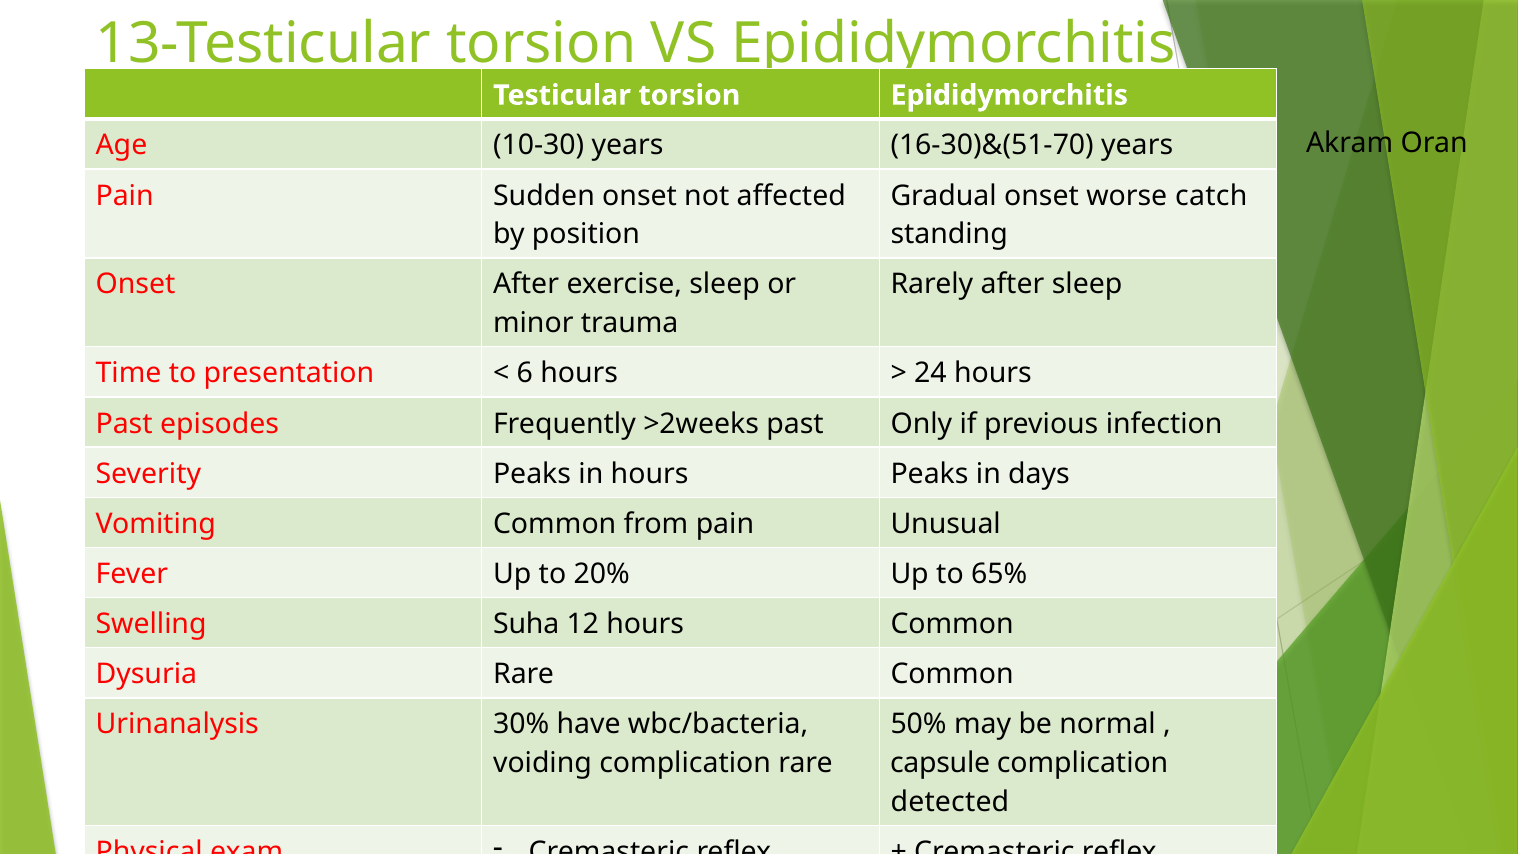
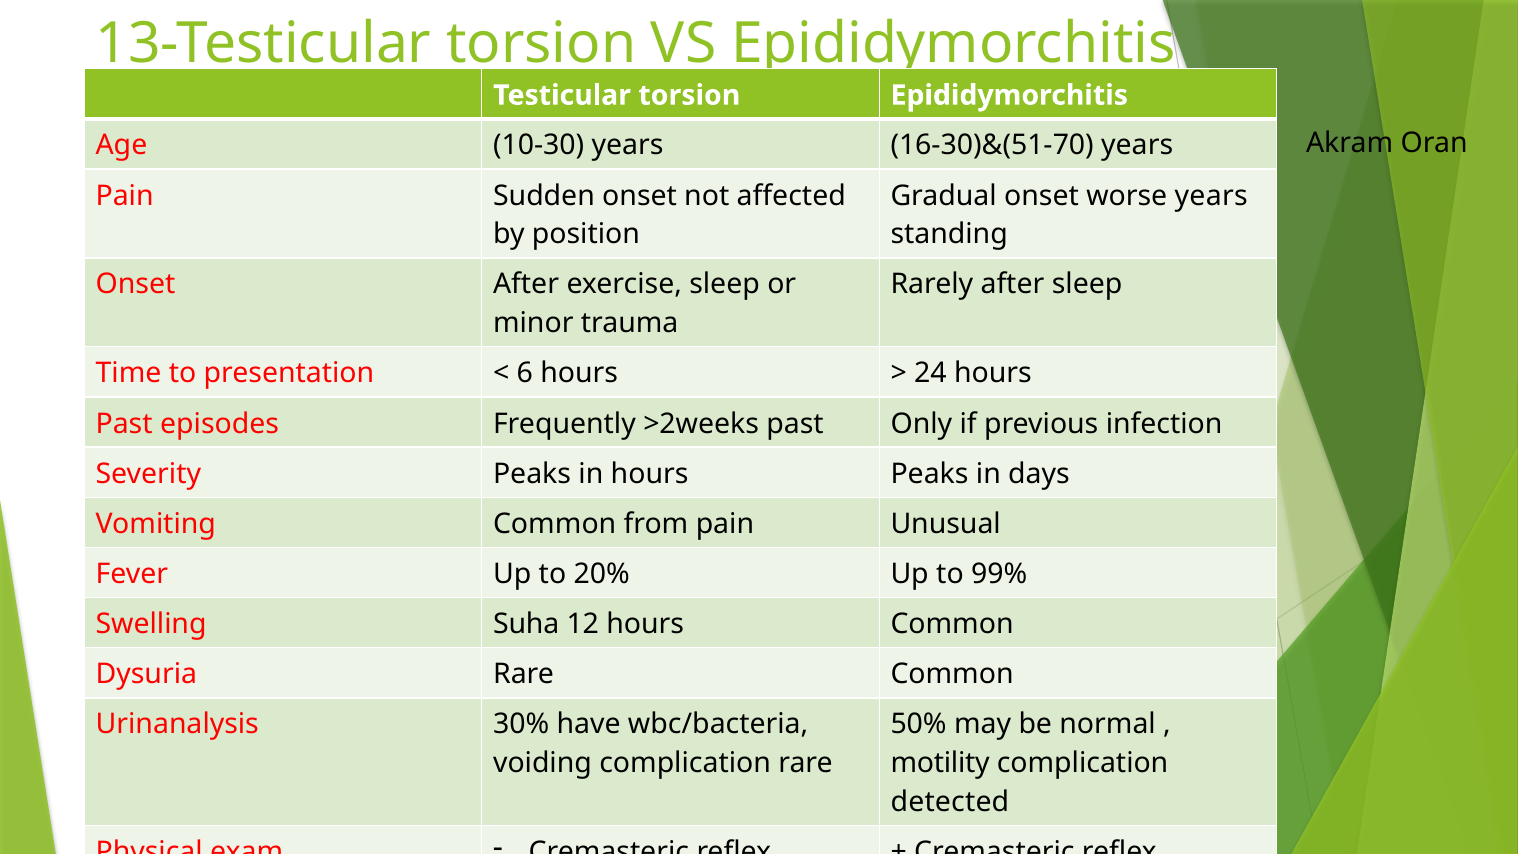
worse catch: catch -> years
65%: 65% -> 99%
capsule: capsule -> motility
